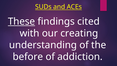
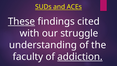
creating: creating -> struggle
before: before -> faculty
addiction underline: none -> present
